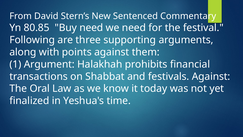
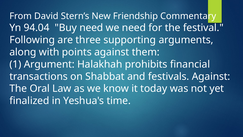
Sentenced: Sentenced -> Friendship
80.85: 80.85 -> 94.04
